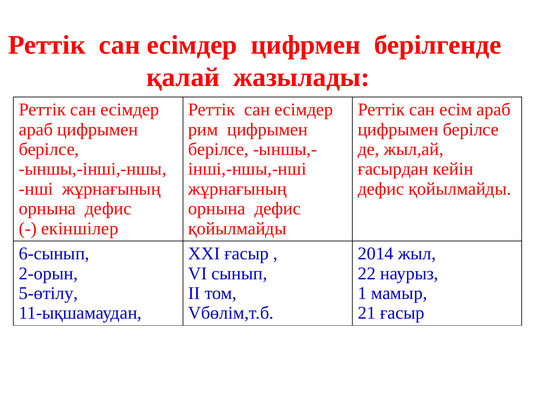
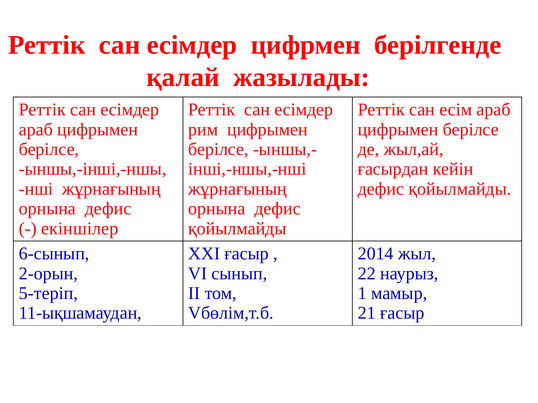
5-өтілу: 5-өтілу -> 5-теріп
